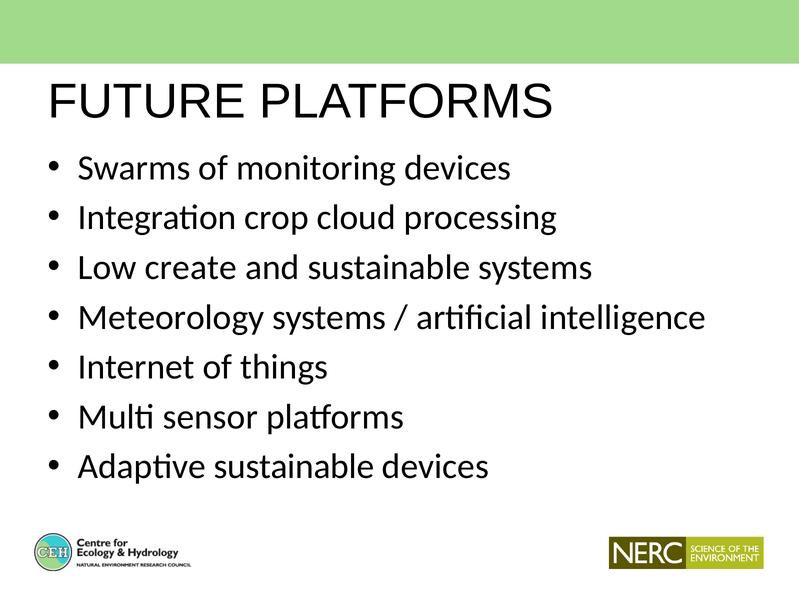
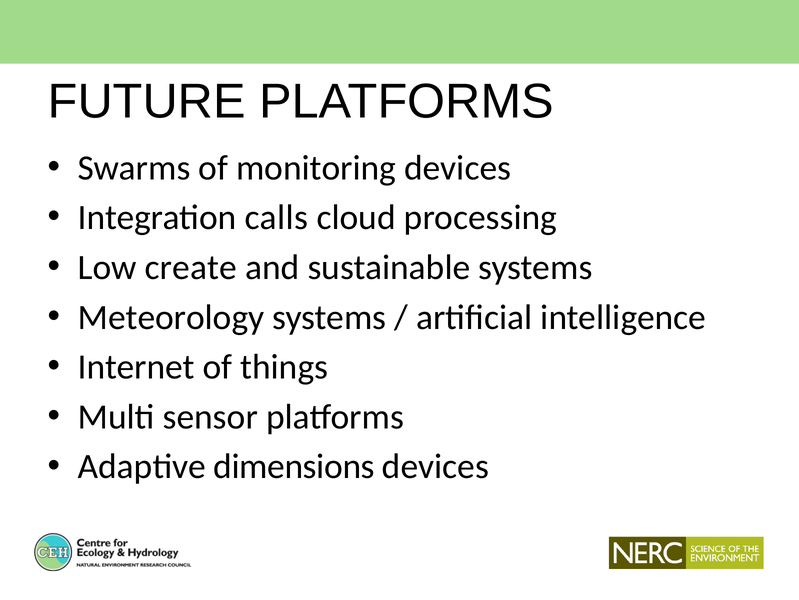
crop: crop -> calls
Adaptive sustainable: sustainable -> dimensions
